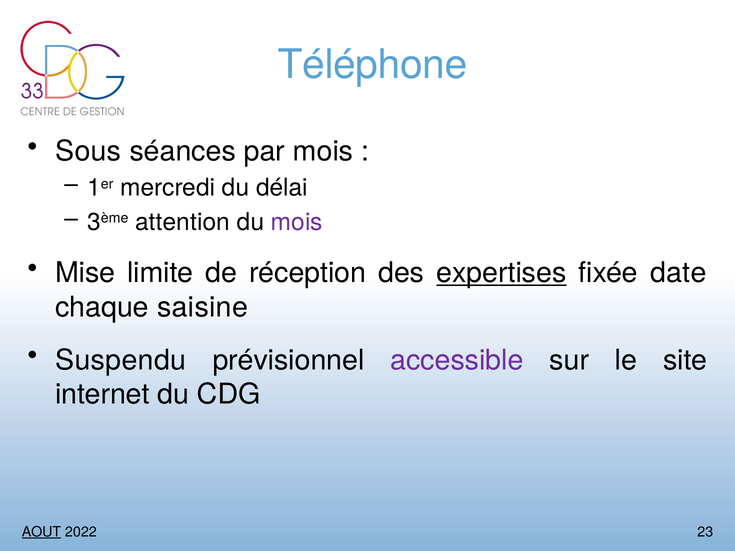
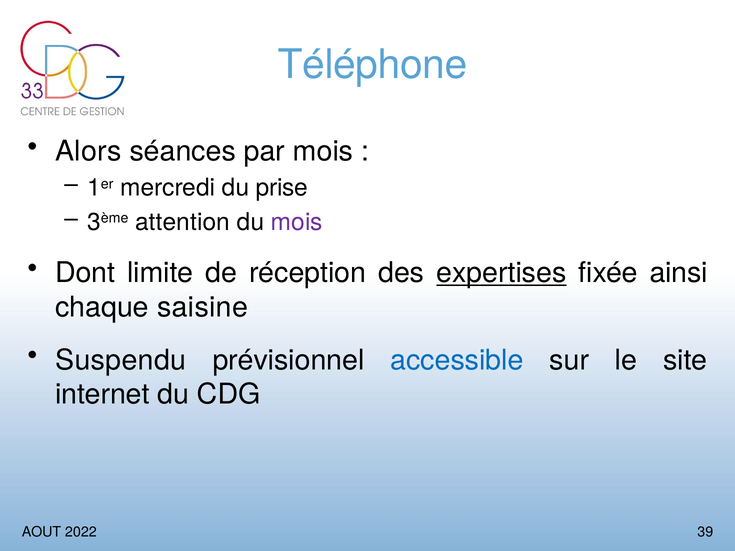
Sous: Sous -> Alors
délai: délai -> prise
Mise: Mise -> Dont
date: date -> ainsi
accessible colour: purple -> blue
AOUT underline: present -> none
23: 23 -> 39
